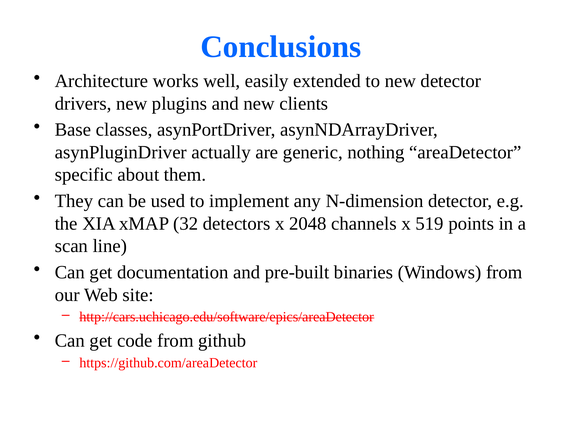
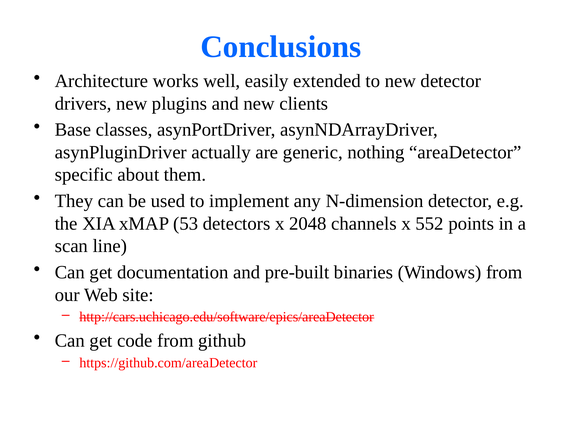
32: 32 -> 53
519: 519 -> 552
